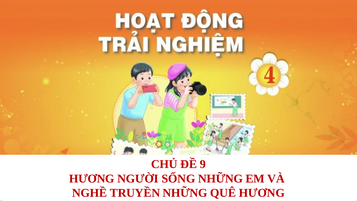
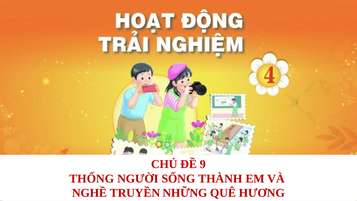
HƯƠNG at (92, 178): HƯƠNG -> THỐNG
SỐNG NHỮNG: NHỮNG -> THÀNH
